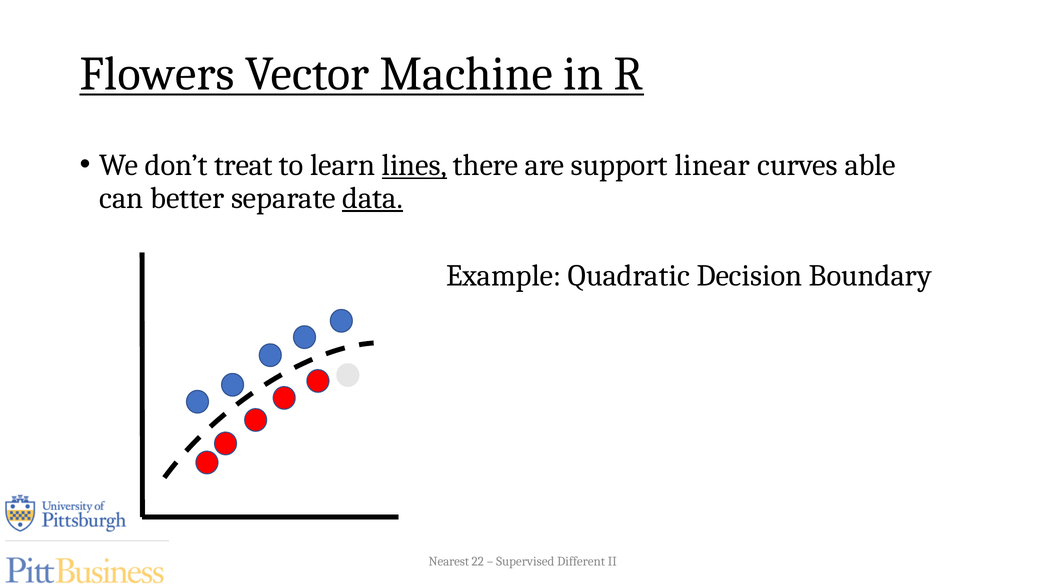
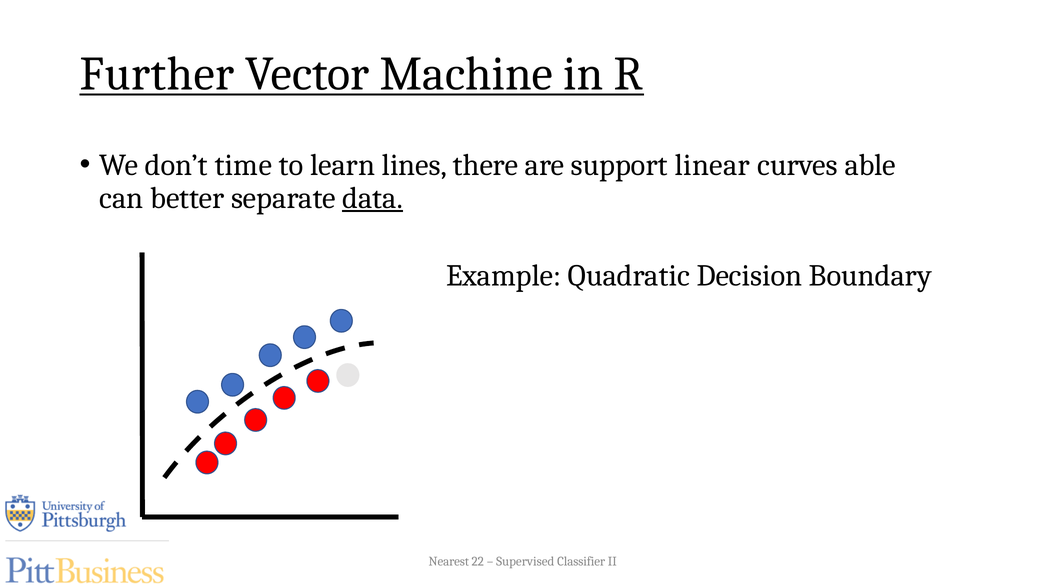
Flowers: Flowers -> Further
treat: treat -> time
lines underline: present -> none
Different: Different -> Classifier
